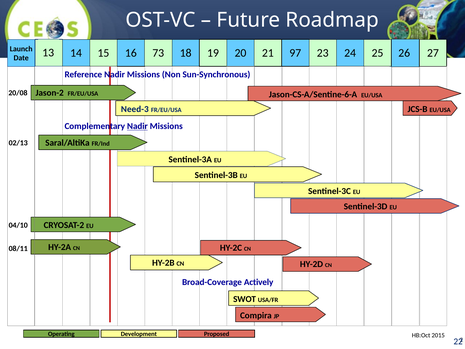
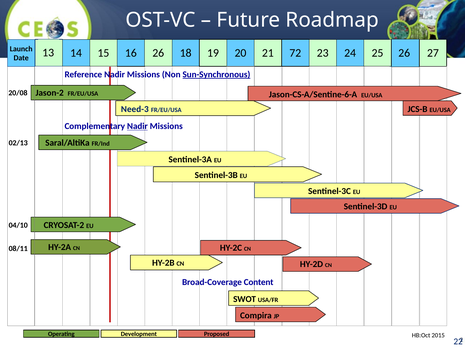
16 73: 73 -> 26
97: 97 -> 72
Sun-Synchronous underline: none -> present
Actively: Actively -> Content
